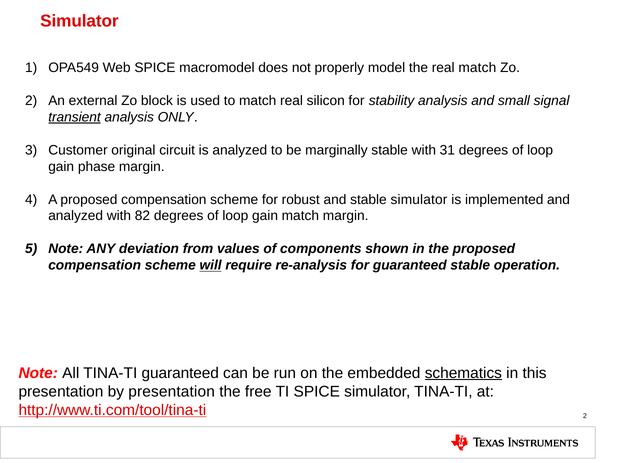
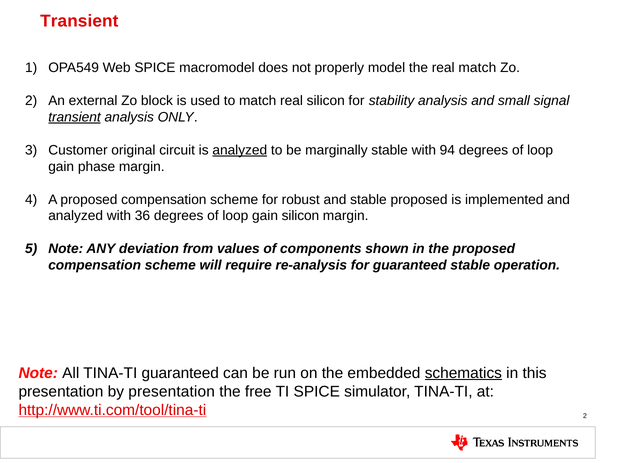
Simulator at (79, 21): Simulator -> Transient
analyzed at (240, 150) underline: none -> present
31: 31 -> 94
stable simulator: simulator -> proposed
82: 82 -> 36
gain match: match -> silicon
will underline: present -> none
